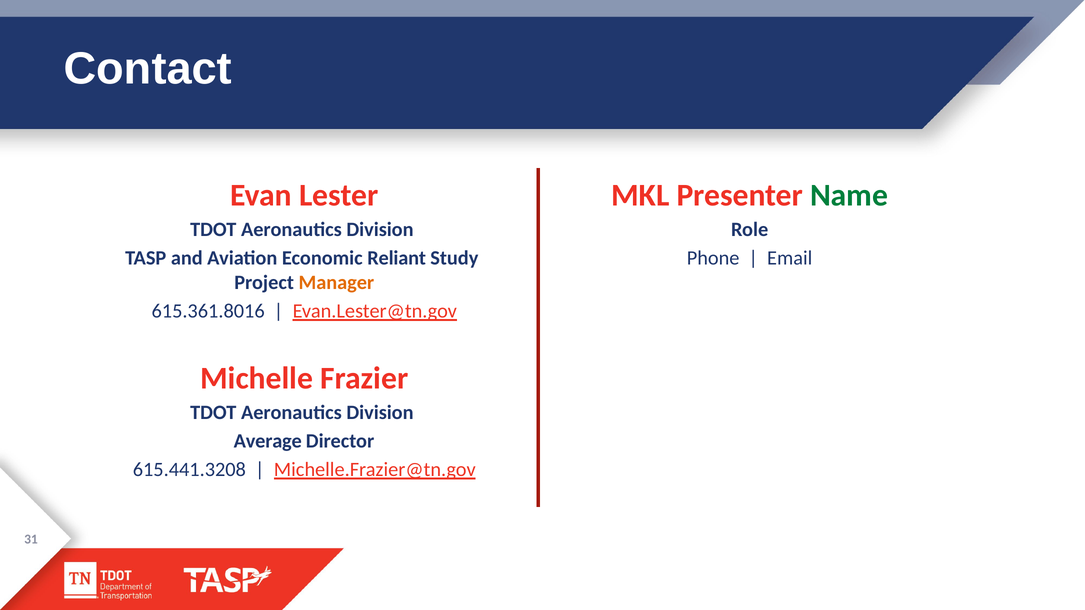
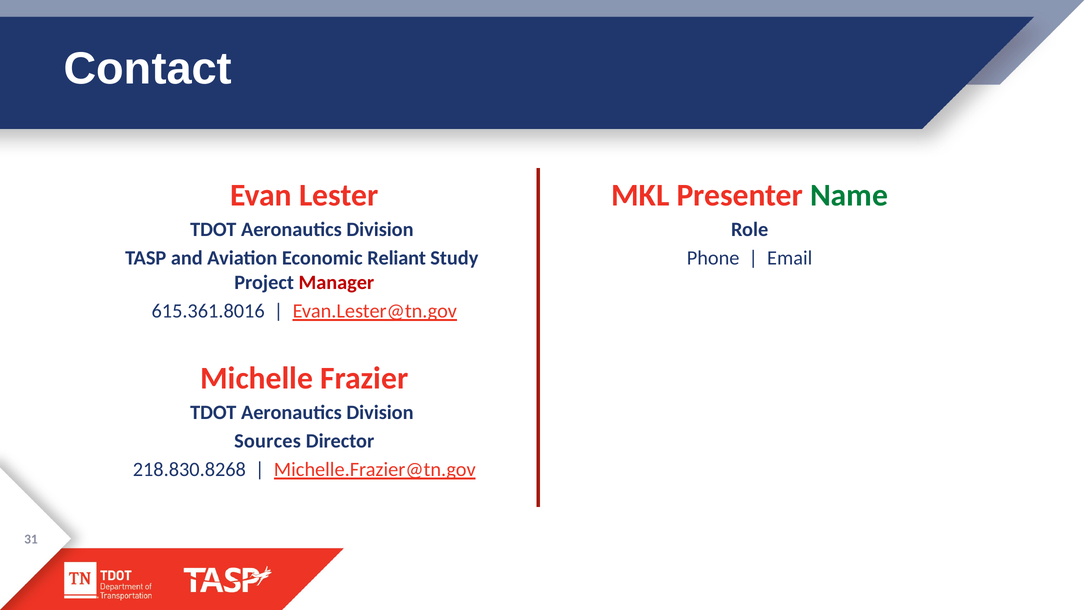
Manager colour: orange -> red
Average: Average -> Sources
615.441.3208: 615.441.3208 -> 218.830.8268
